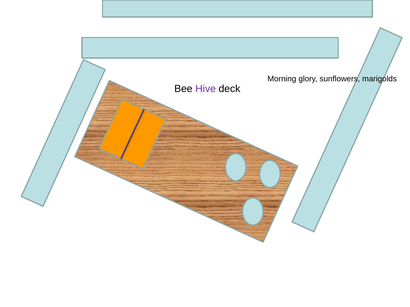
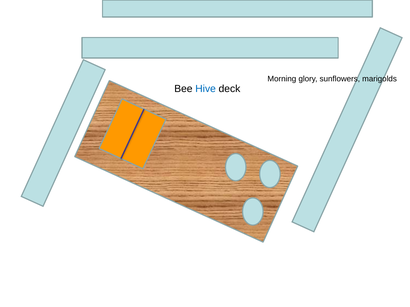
Hive colour: purple -> blue
